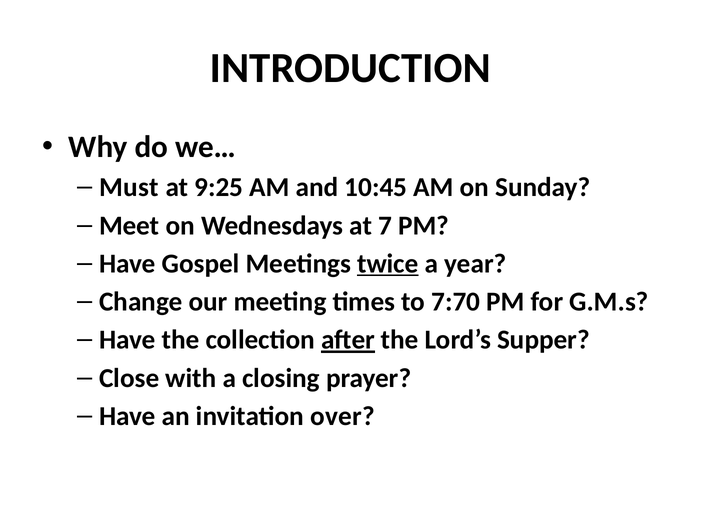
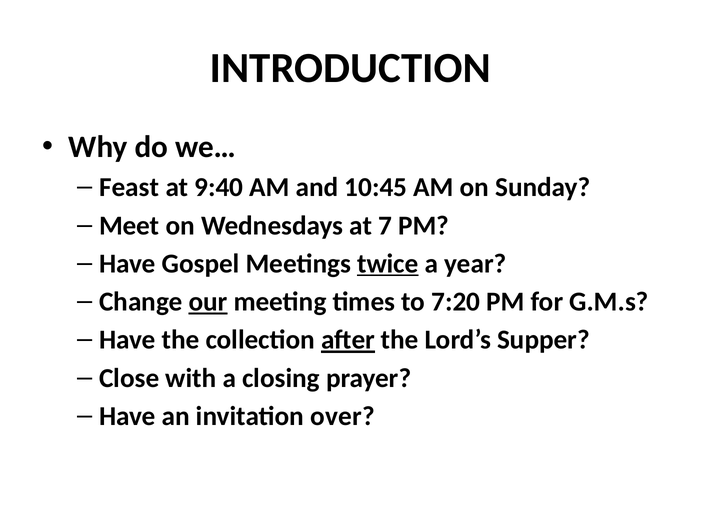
Must: Must -> Feast
9:25: 9:25 -> 9:40
our underline: none -> present
7:70: 7:70 -> 7:20
